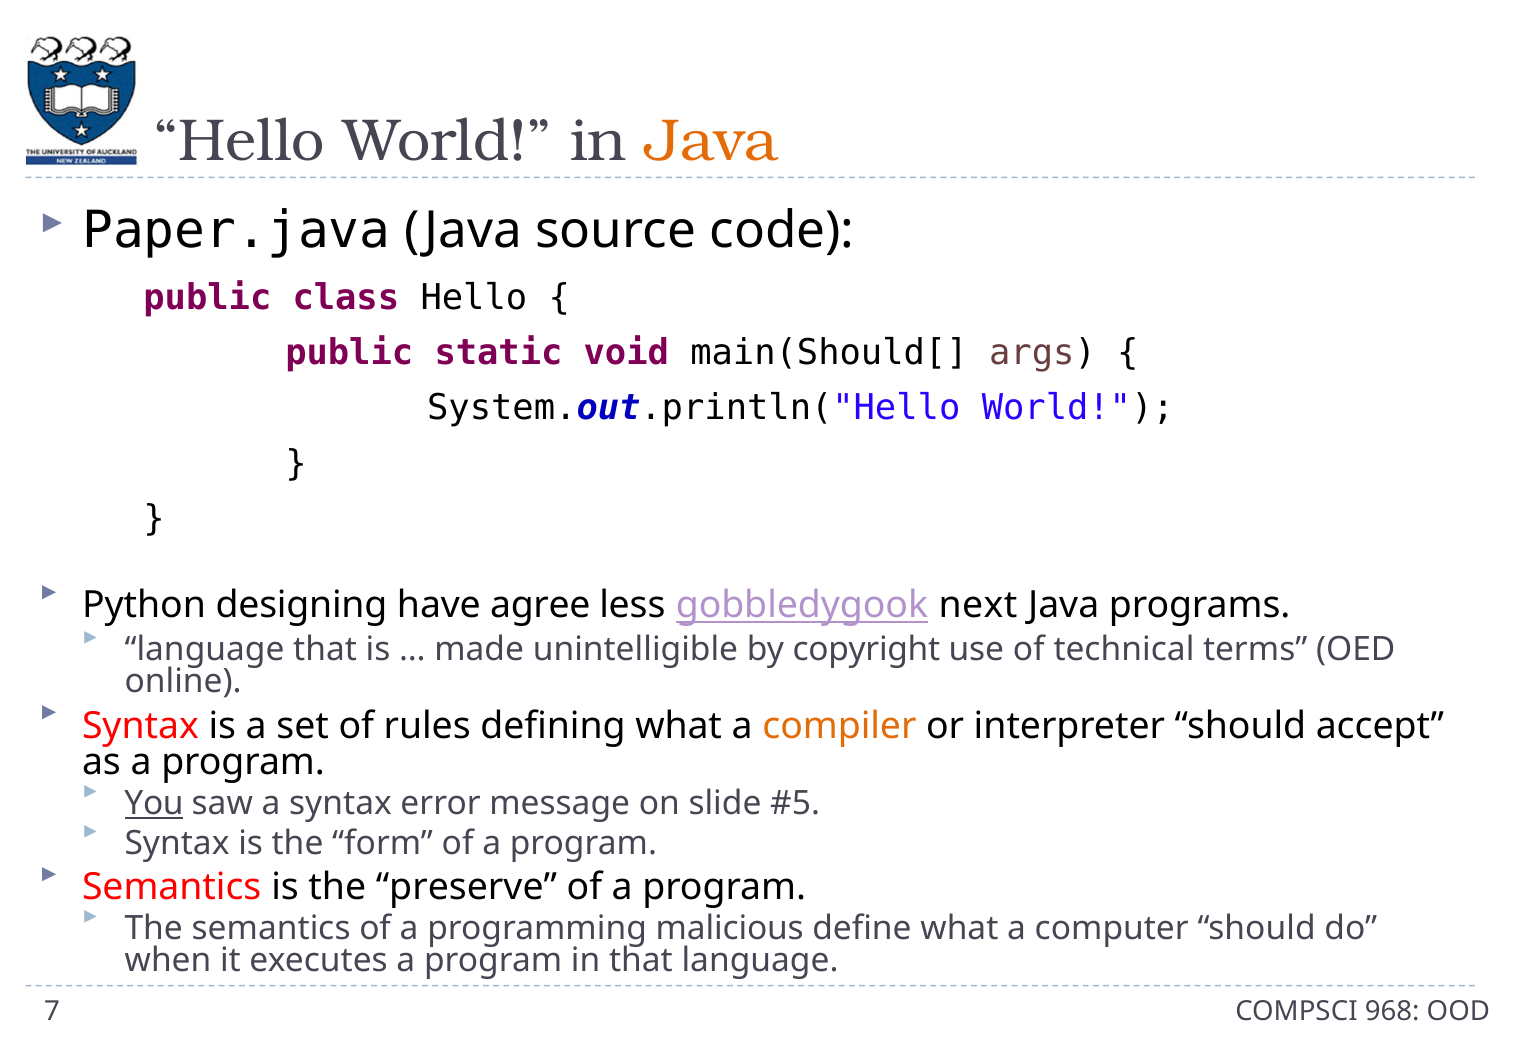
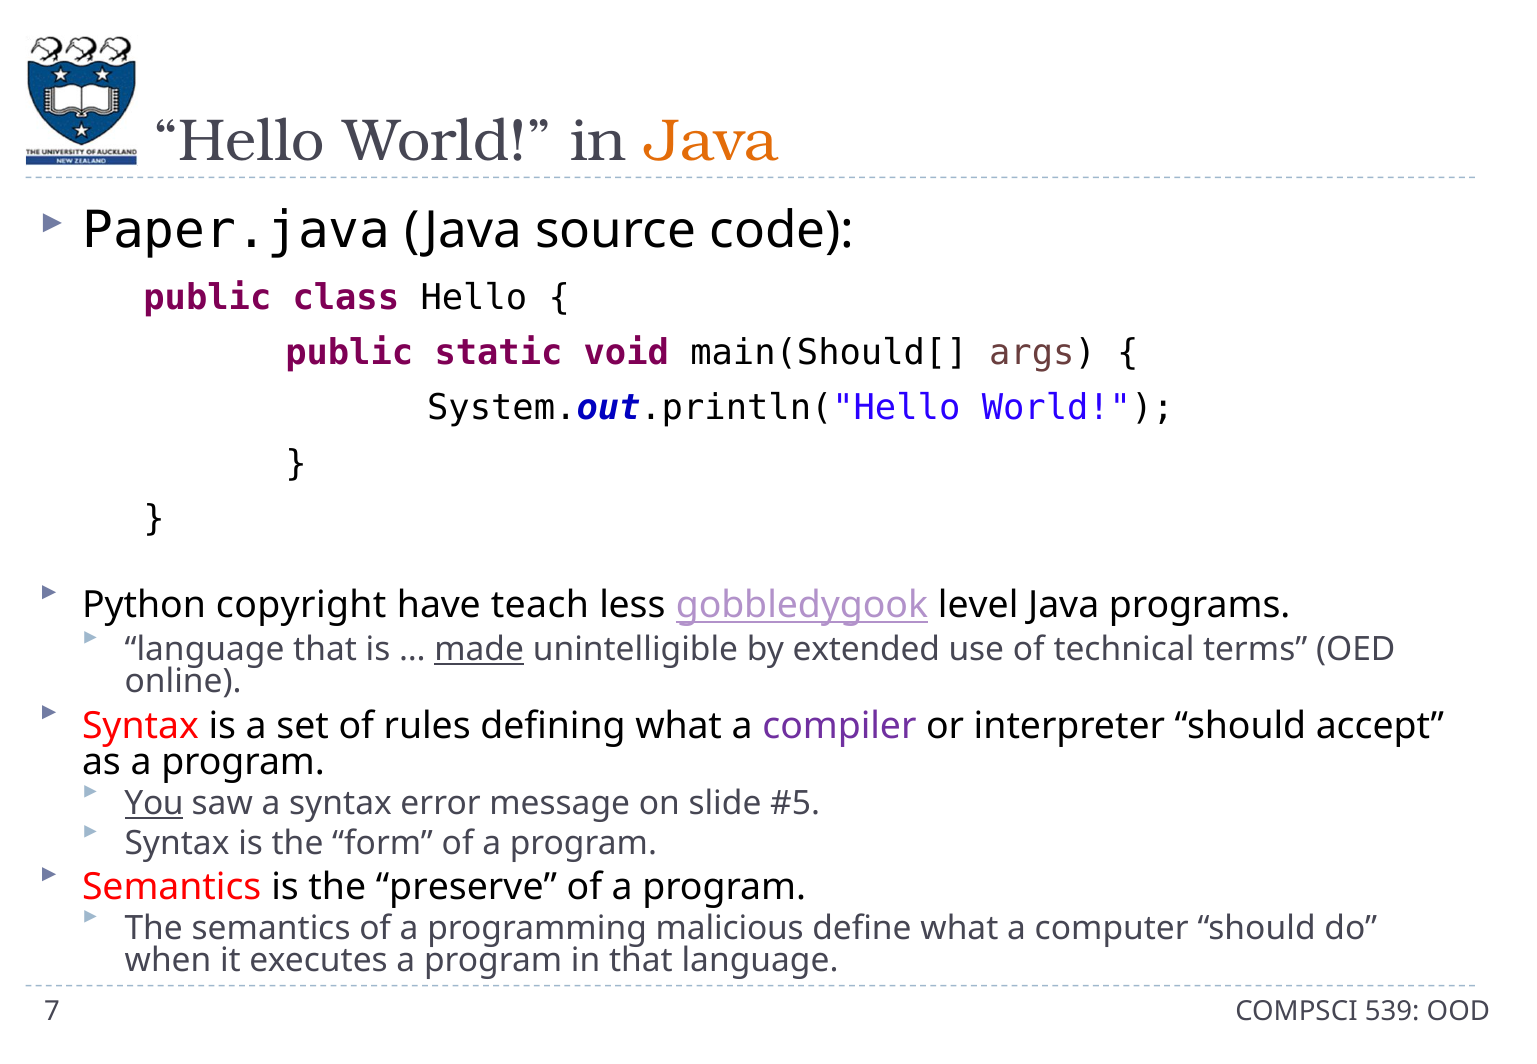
designing: designing -> copyright
agree: agree -> teach
next: next -> level
made underline: none -> present
copyright: copyright -> extended
compiler colour: orange -> purple
968: 968 -> 539
